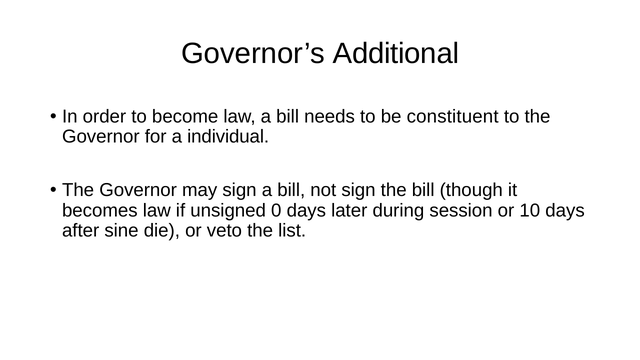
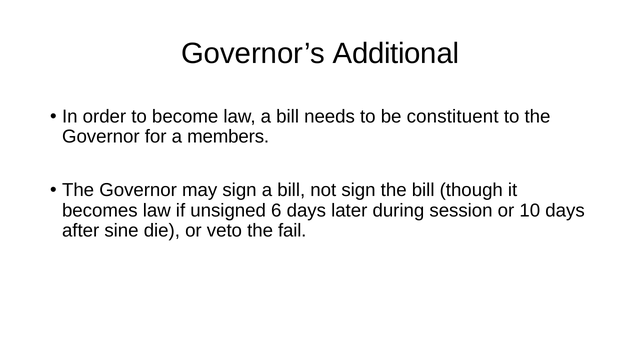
individual: individual -> members
0: 0 -> 6
list: list -> fail
